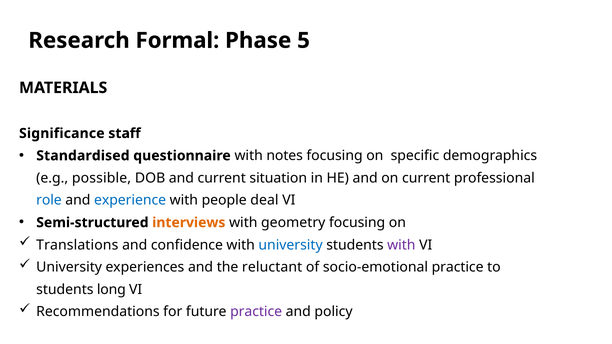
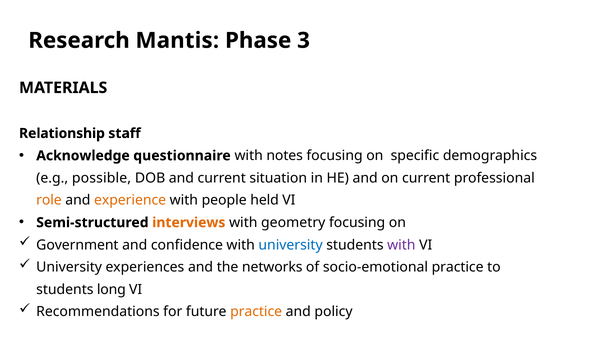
Formal: Formal -> Mantis
5: 5 -> 3
Significance: Significance -> Relationship
Standardised: Standardised -> Acknowledge
role colour: blue -> orange
experience colour: blue -> orange
deal: deal -> held
Translations: Translations -> Government
reluctant: reluctant -> networks
practice at (256, 312) colour: purple -> orange
